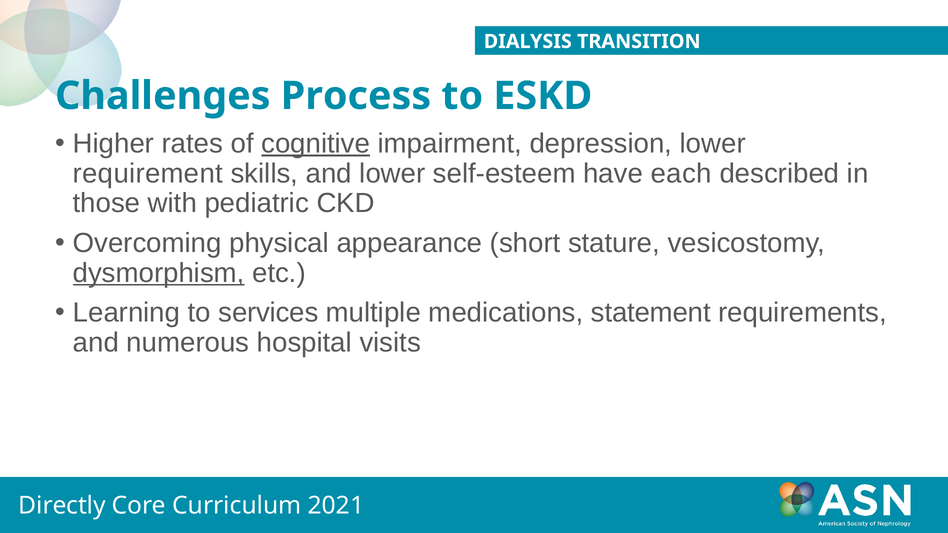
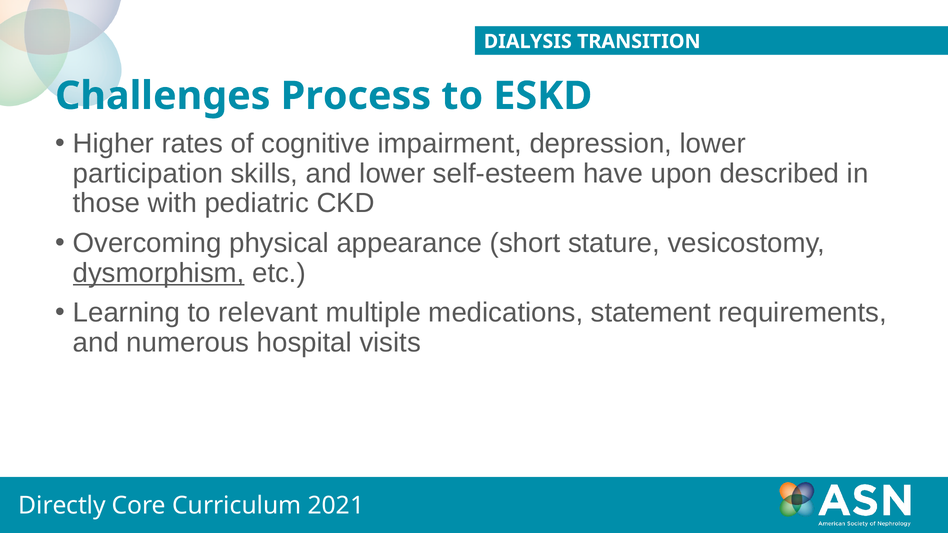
cognitive underline: present -> none
requirement: requirement -> participation
each: each -> upon
services: services -> relevant
